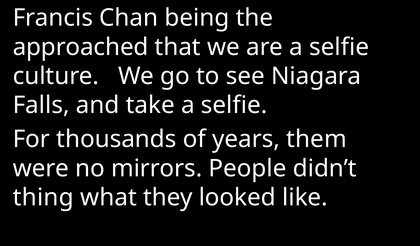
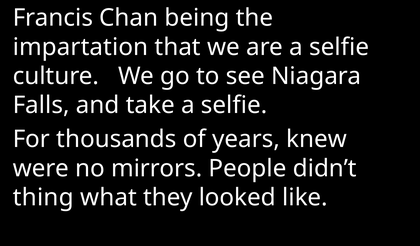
approached: approached -> impartation
them: them -> knew
